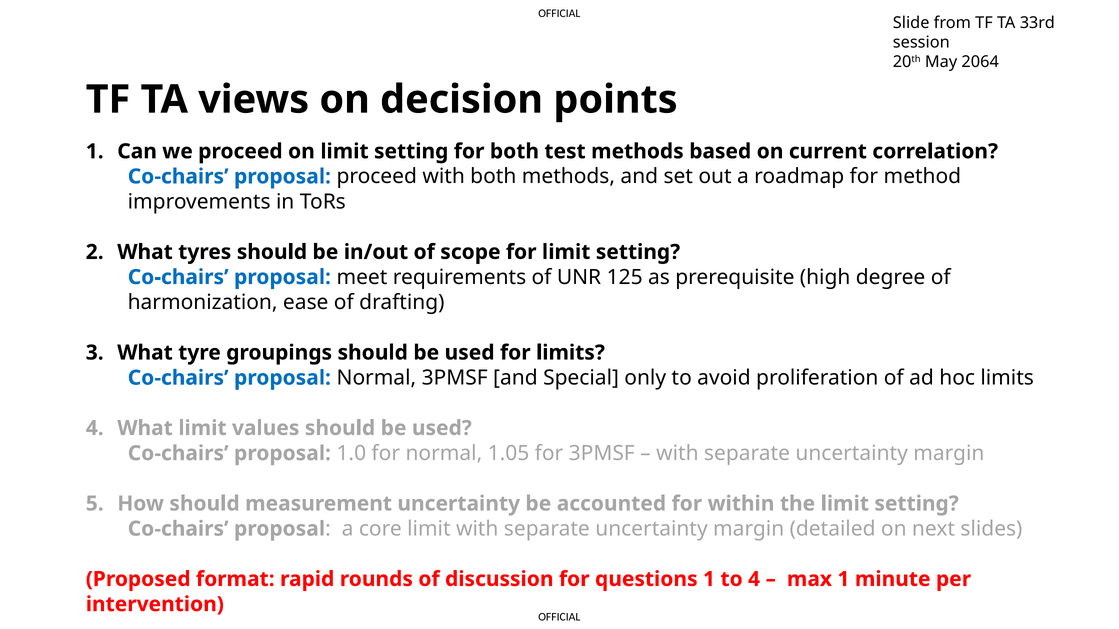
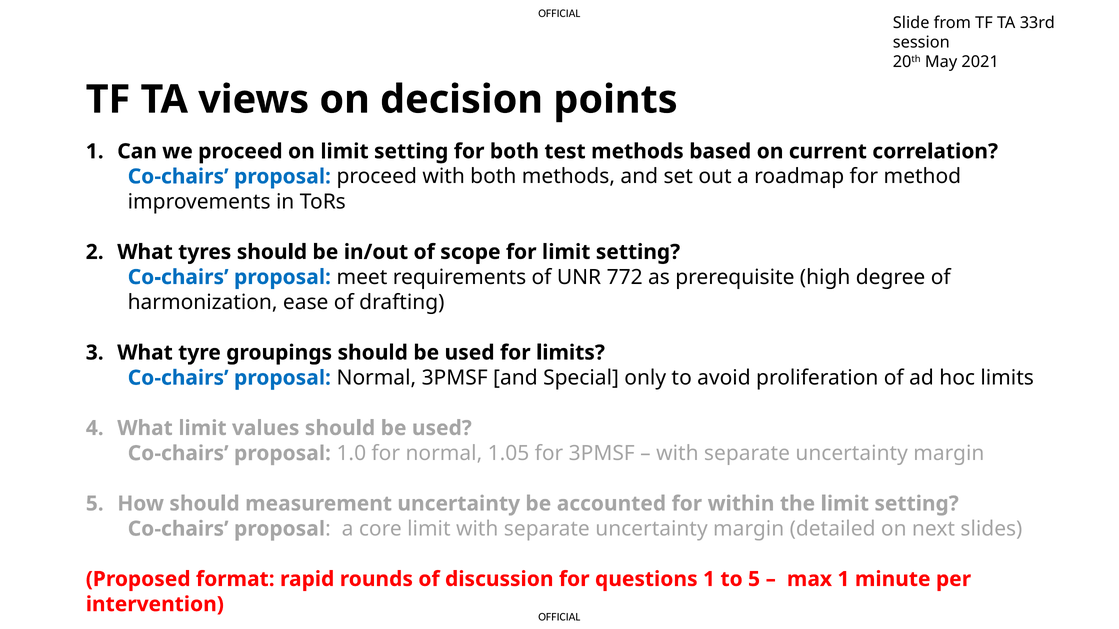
2064: 2064 -> 2021
125: 125 -> 772
to 4: 4 -> 5
